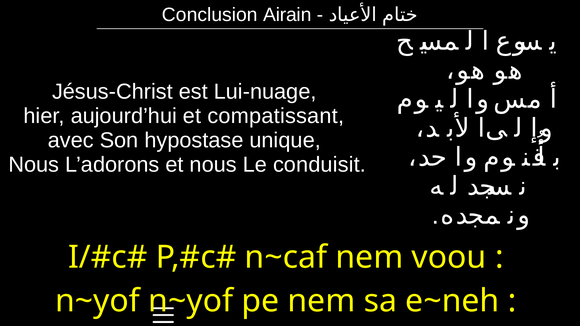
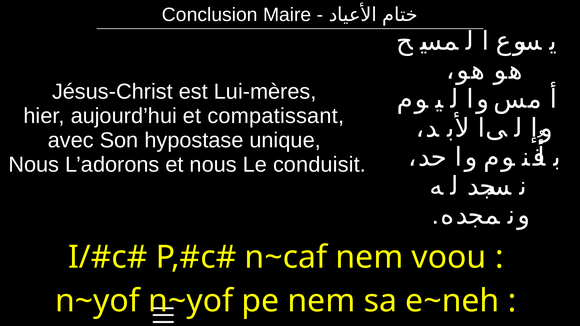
Airain: Airain -> Maire
Lui-nuage: Lui-nuage -> Lui-mères
